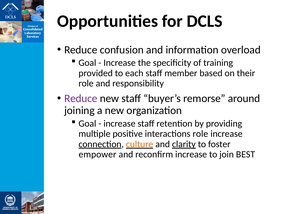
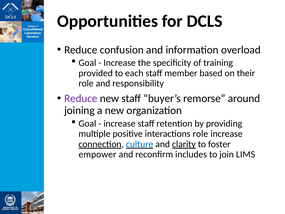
culture colour: orange -> blue
reconfirm increase: increase -> includes
BEST: BEST -> LIMS
